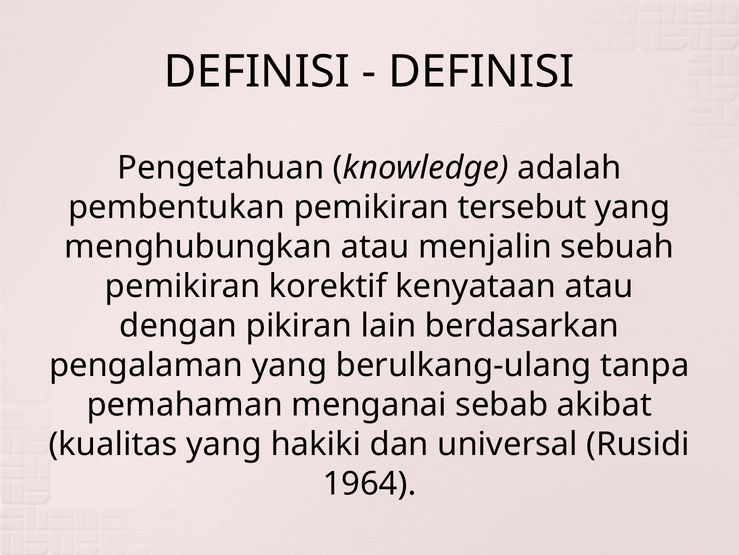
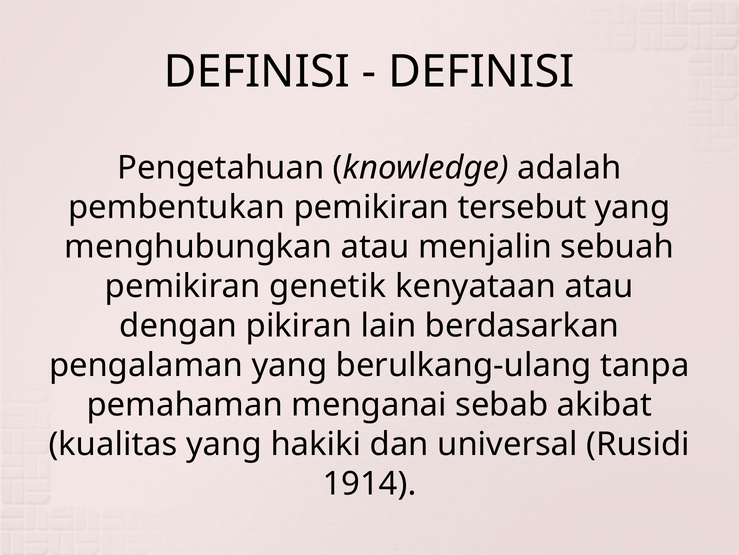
korektif: korektif -> genetik
1964: 1964 -> 1914
